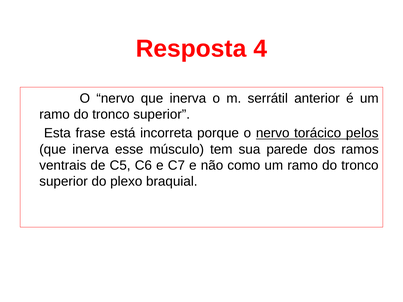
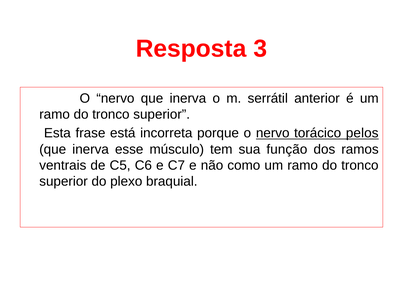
4: 4 -> 3
parede: parede -> função
